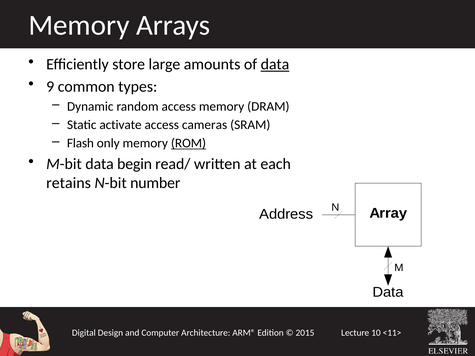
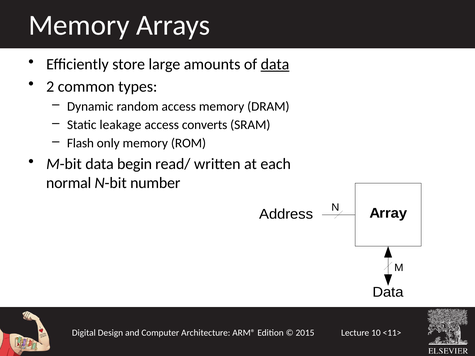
9: 9 -> 2
activate: activate -> leakage
cameras: cameras -> converts
ROM underline: present -> none
retains: retains -> normal
